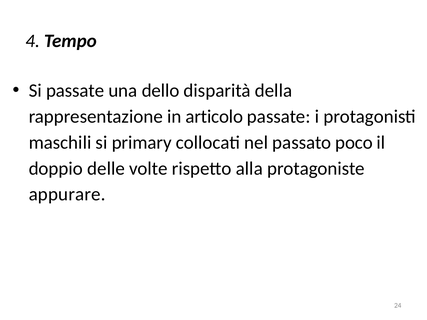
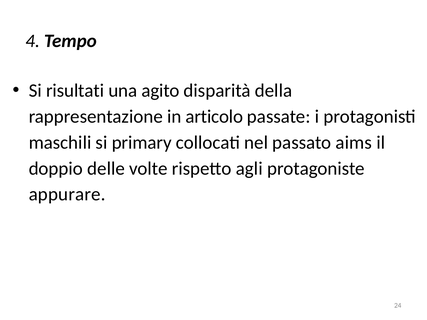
Si passate: passate -> risultati
dello: dello -> agito
poco: poco -> aims
alla: alla -> agli
